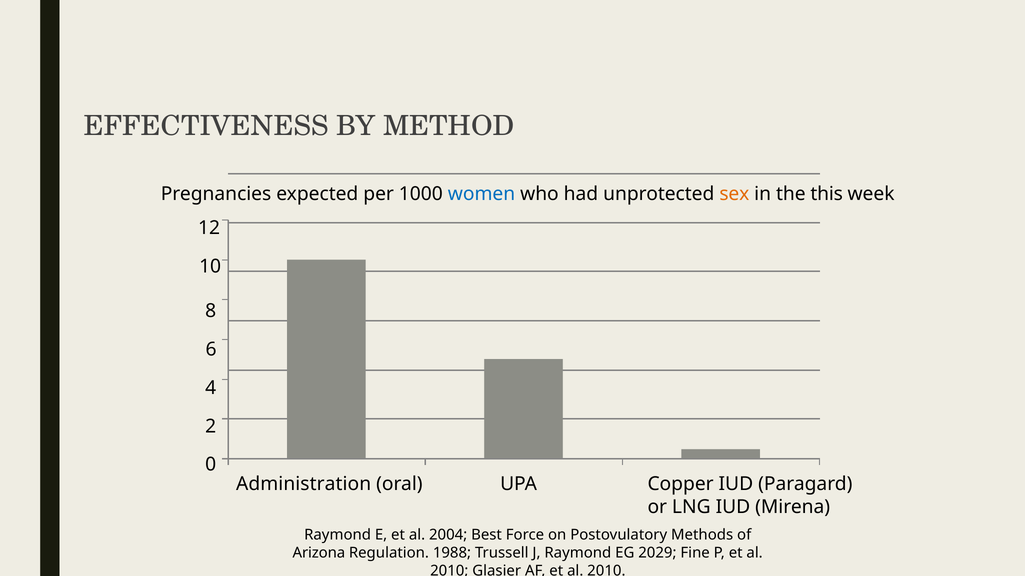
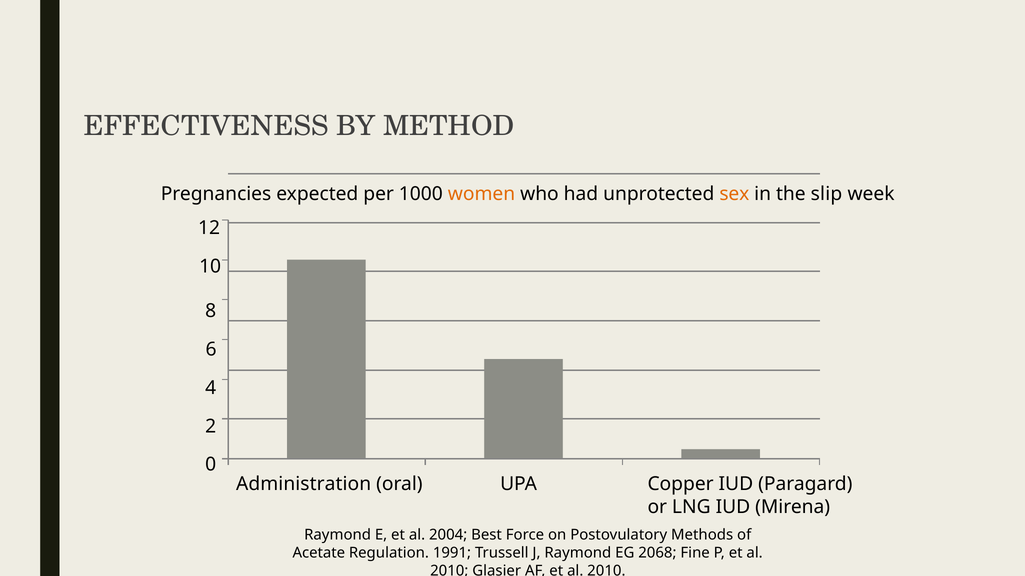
women colour: blue -> orange
this: this -> slip
Arizona: Arizona -> Acetate
1988: 1988 -> 1991
2029: 2029 -> 2068
